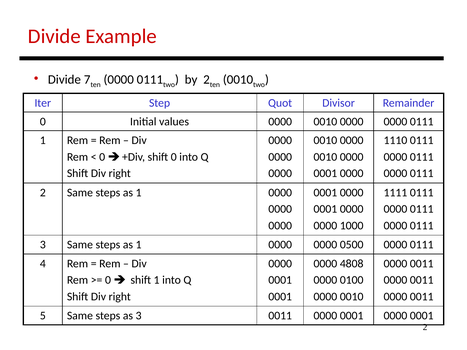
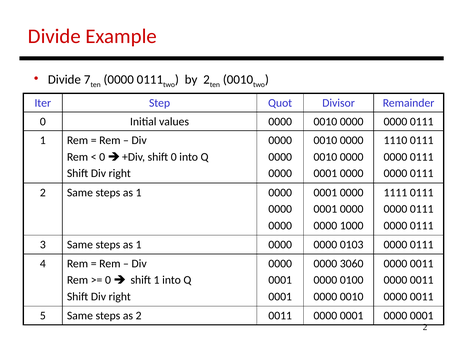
0500: 0500 -> 0103
4808: 4808 -> 3060
as 3: 3 -> 2
